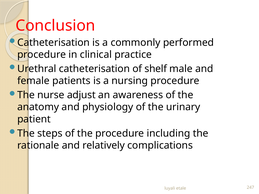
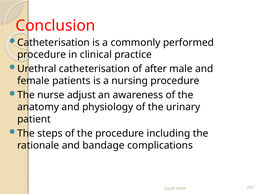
shelf: shelf -> after
relatively: relatively -> bandage
